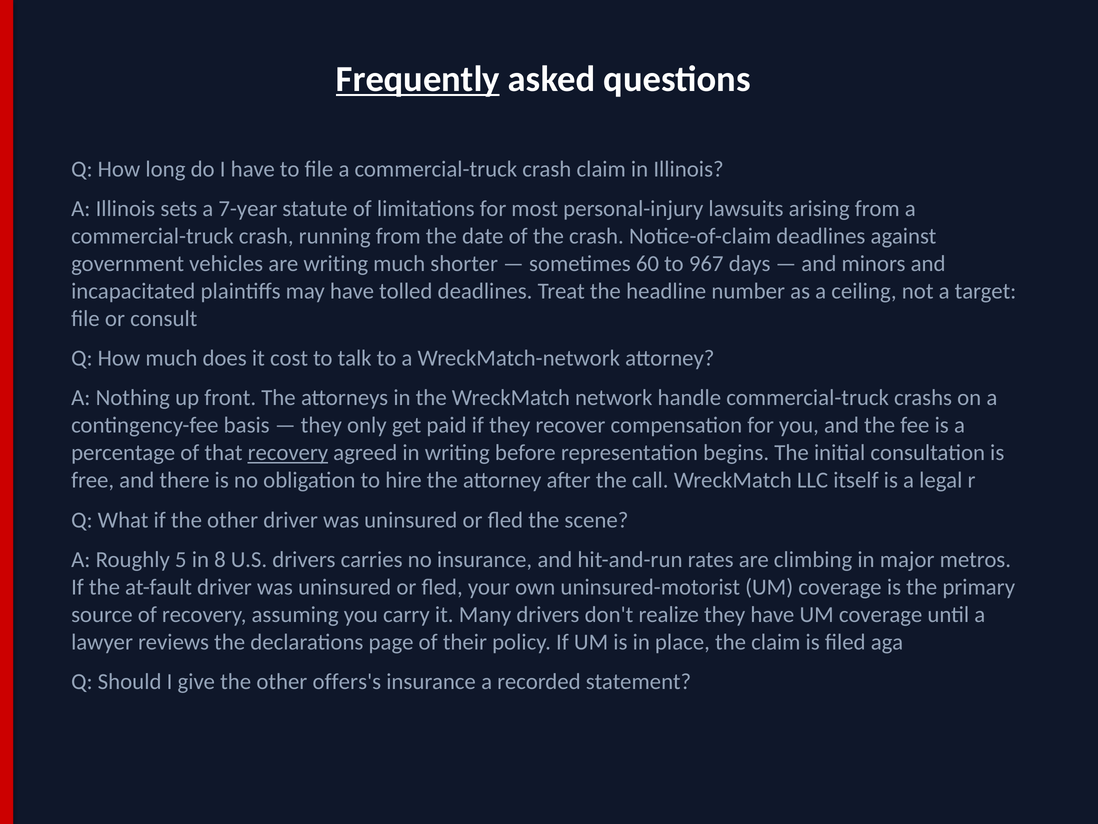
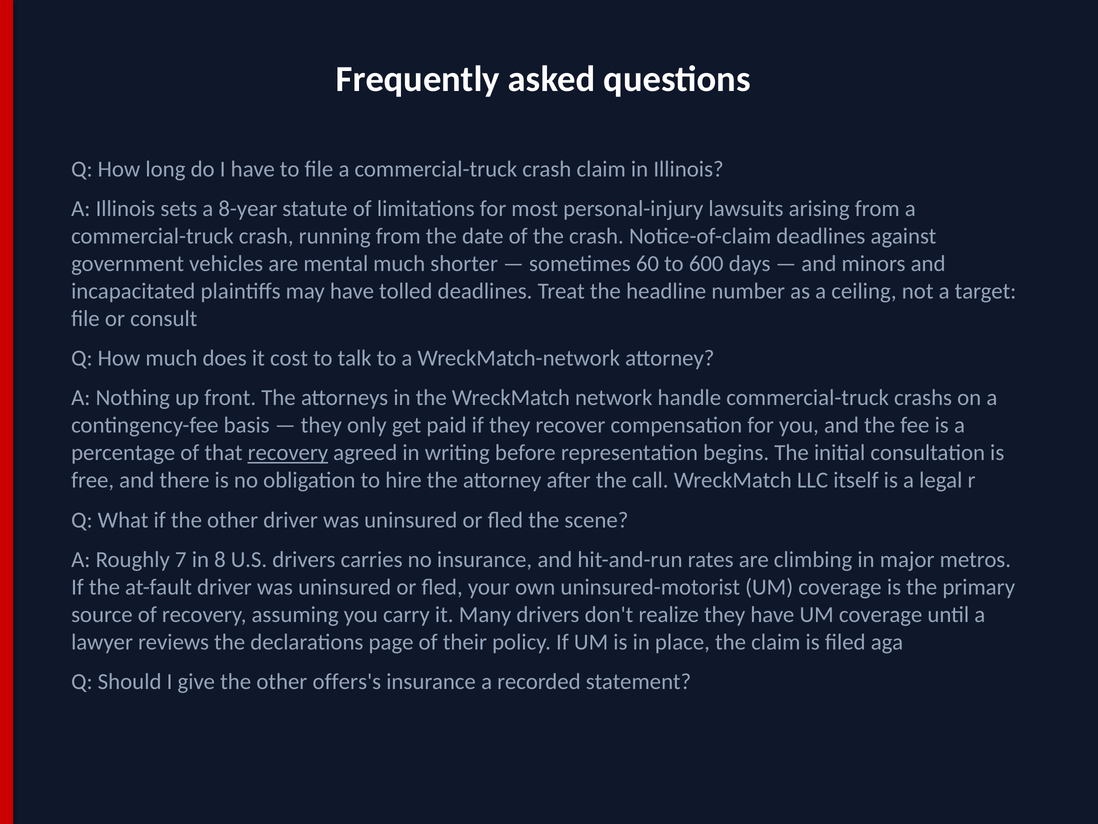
Frequently underline: present -> none
7-year: 7-year -> 8-year
are writing: writing -> mental
967: 967 -> 600
5: 5 -> 7
